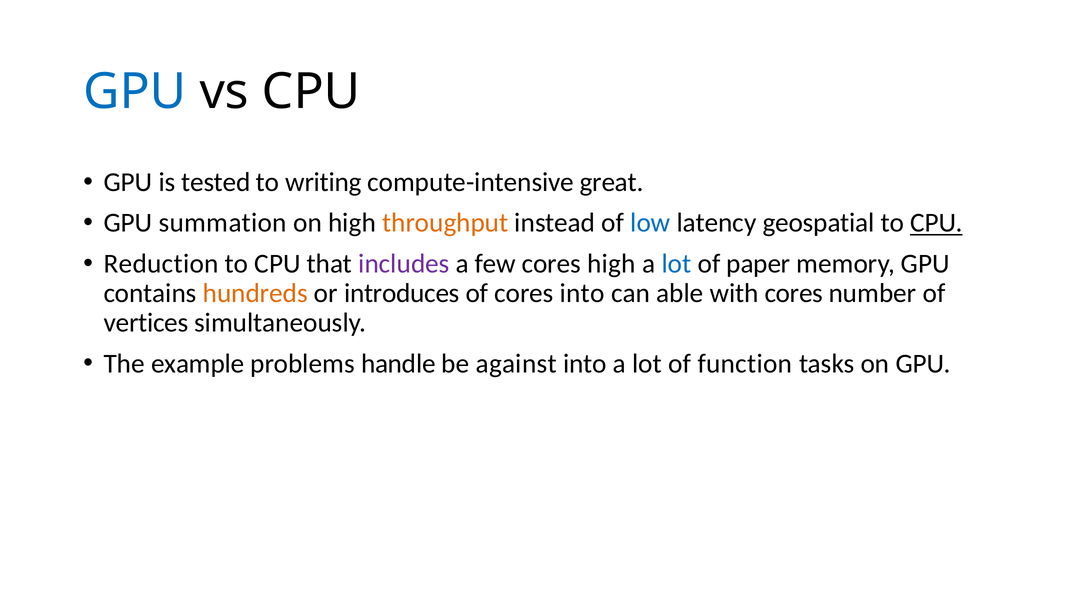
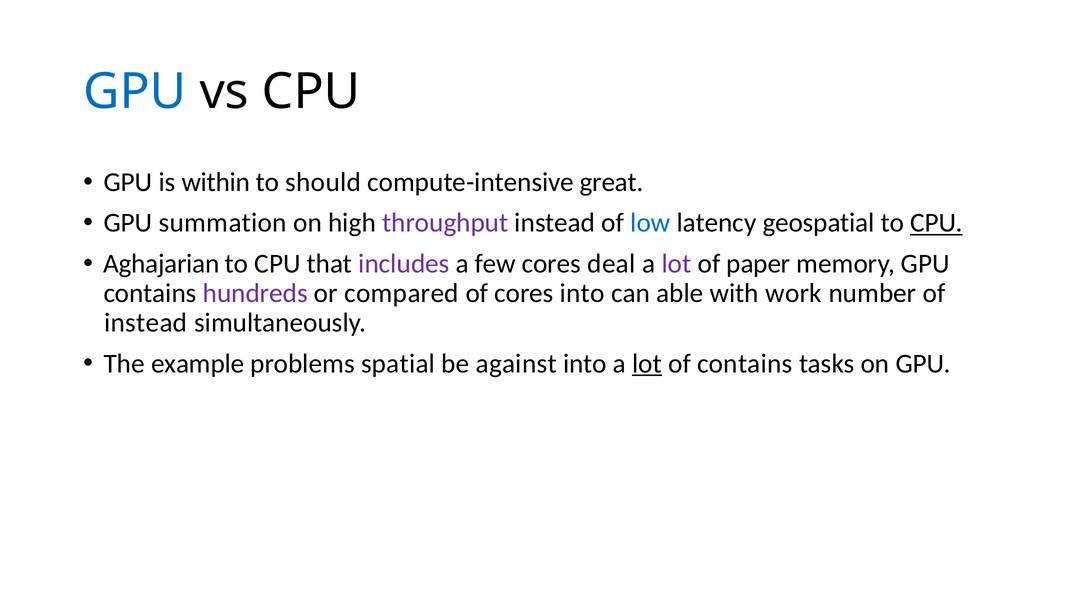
tested: tested -> within
writing: writing -> should
throughput colour: orange -> purple
Reduction: Reduction -> Aghajarian
cores high: high -> deal
lot at (677, 264) colour: blue -> purple
hundreds colour: orange -> purple
introduces: introduces -> compared
with cores: cores -> work
vertices at (146, 323): vertices -> instead
handle: handle -> spatial
lot at (647, 364) underline: none -> present
of function: function -> contains
